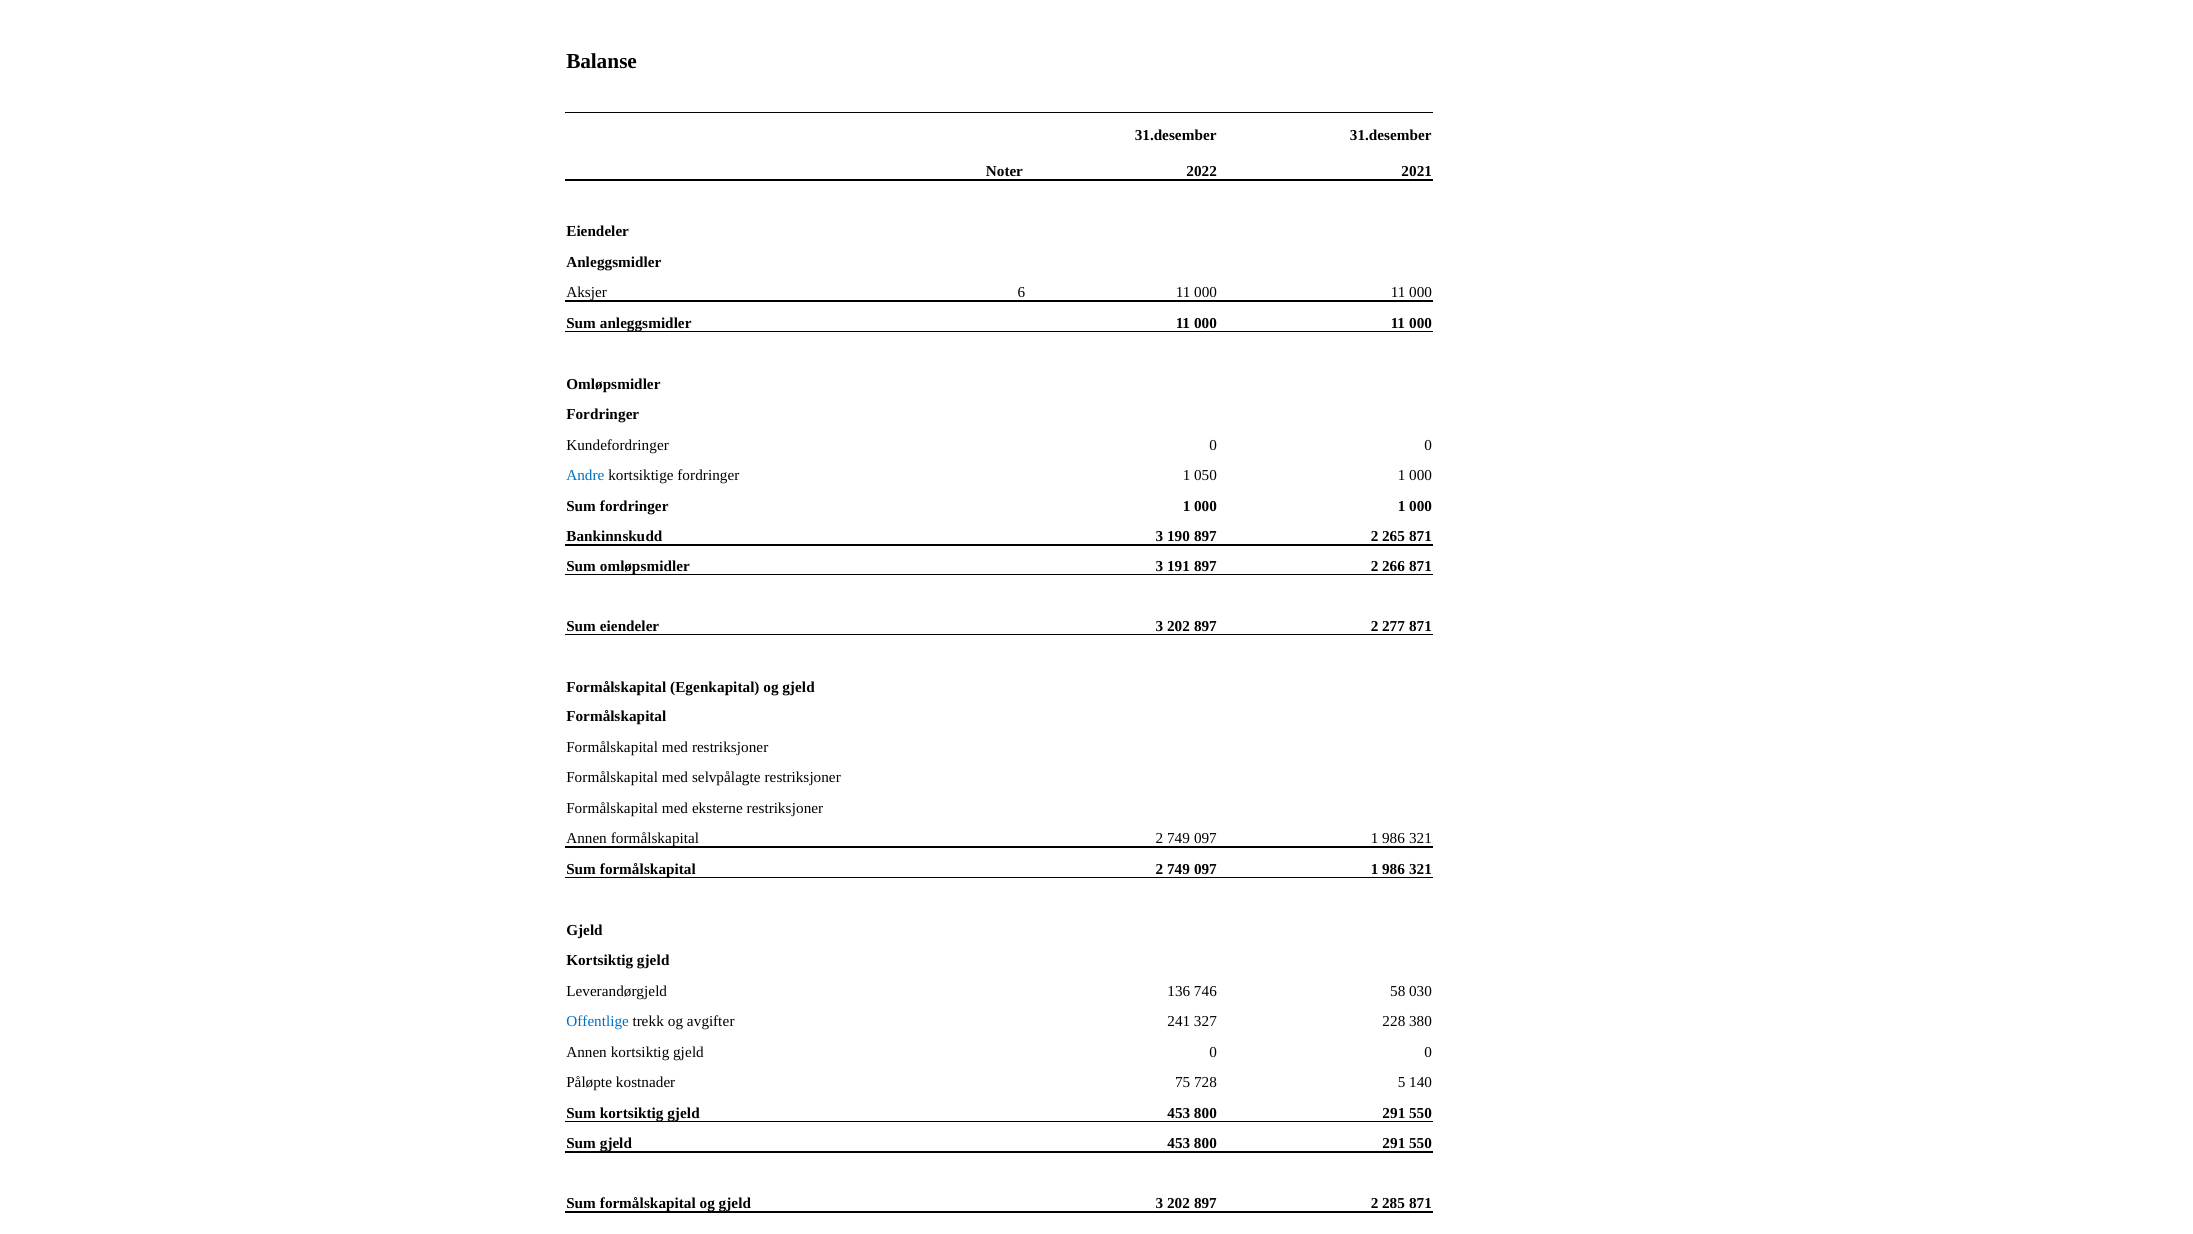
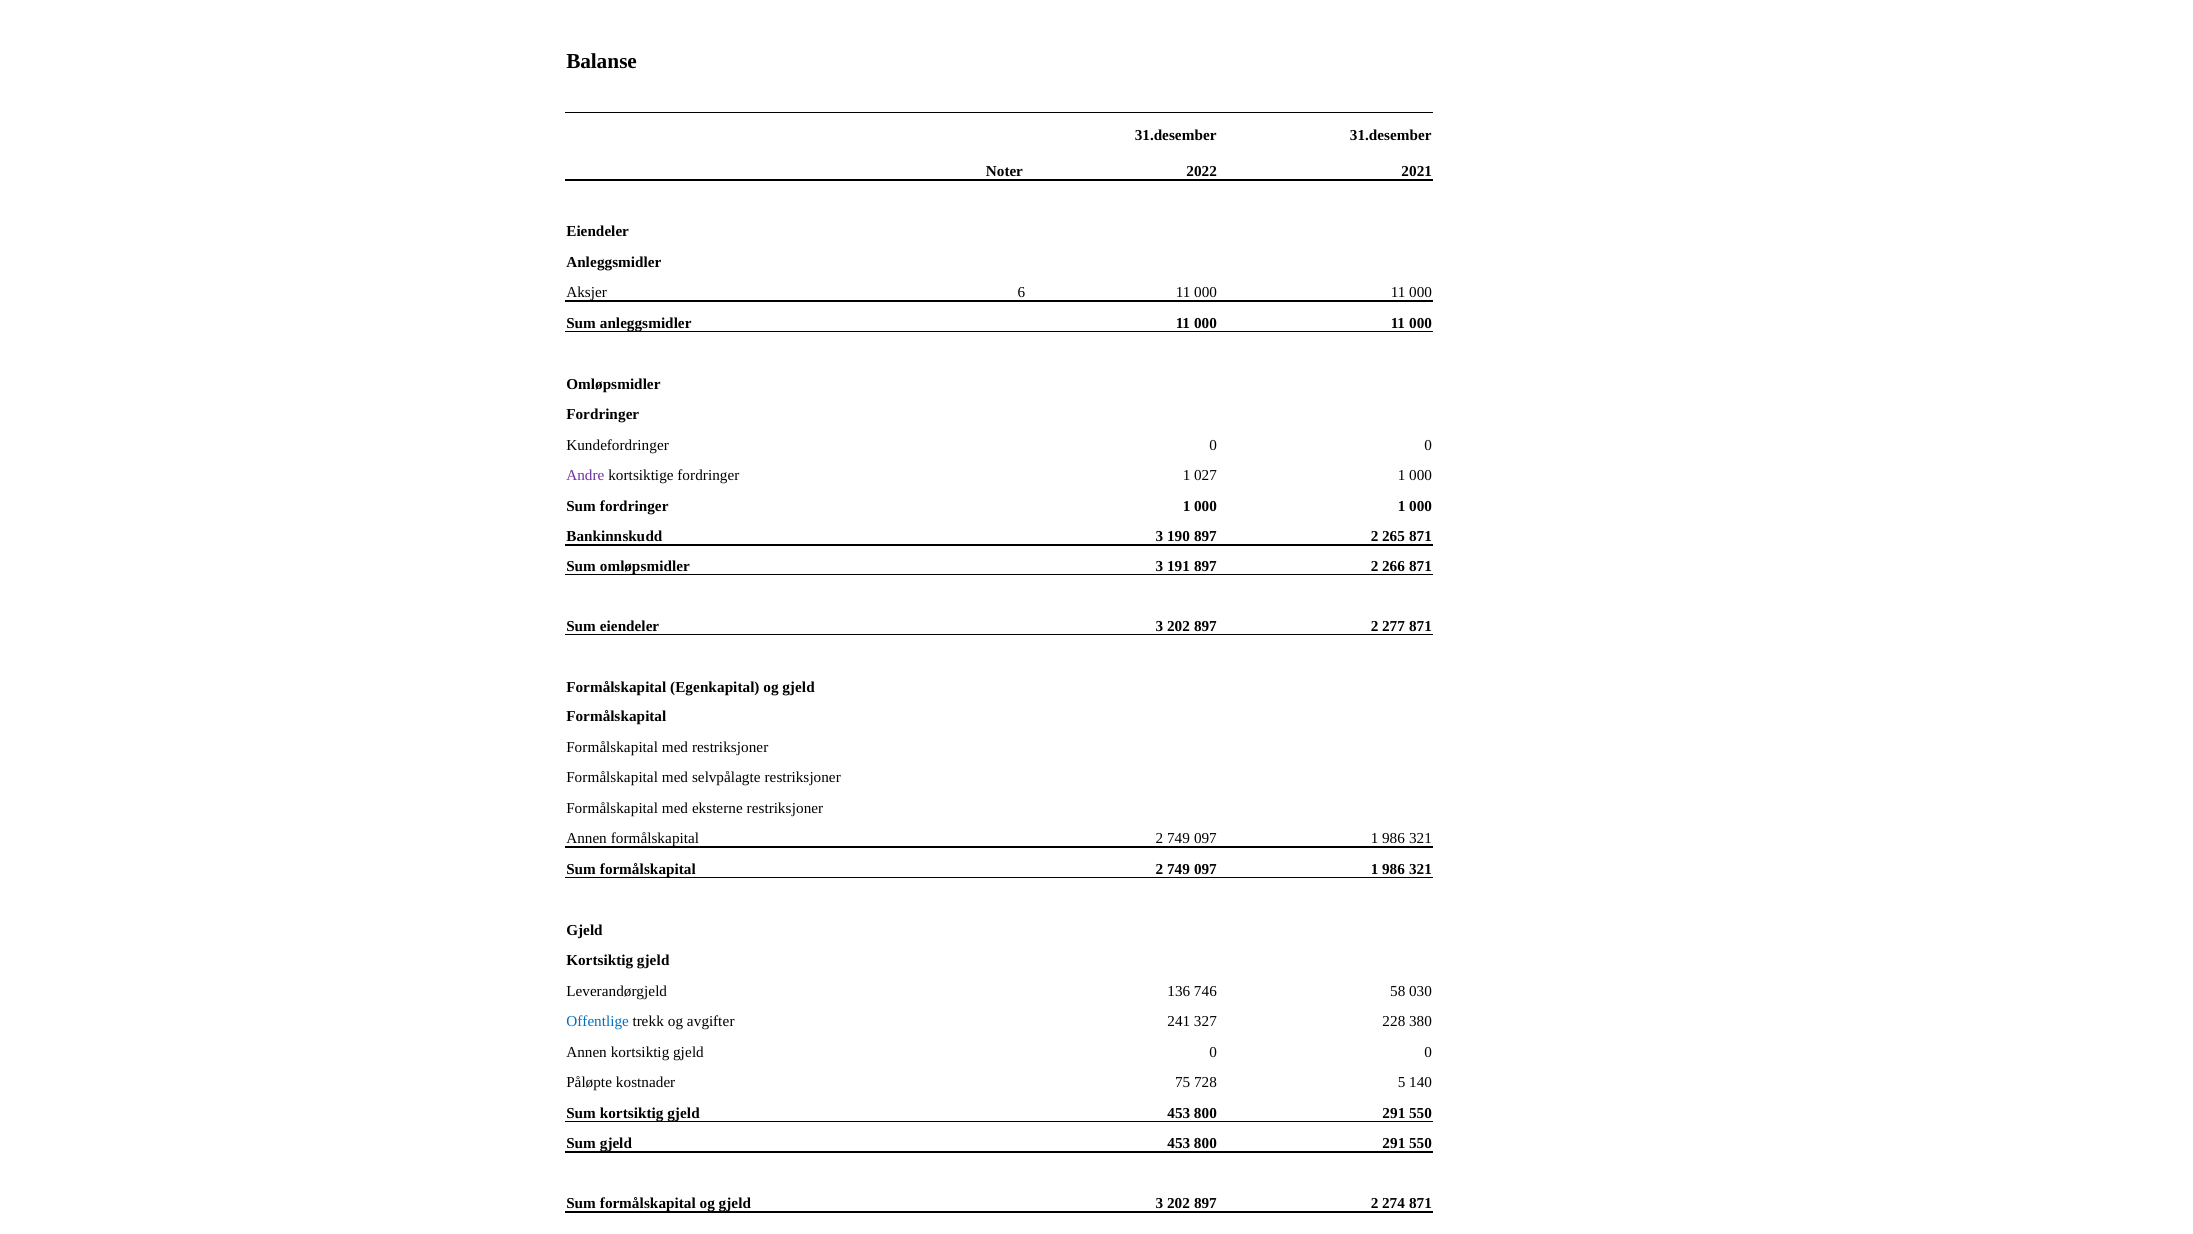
Andre colour: blue -> purple
050: 050 -> 027
285: 285 -> 274
